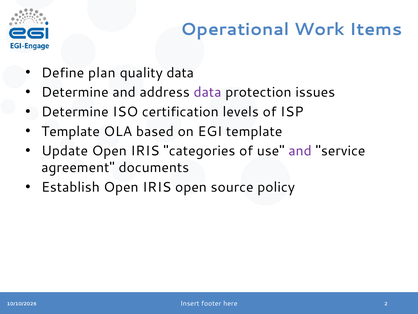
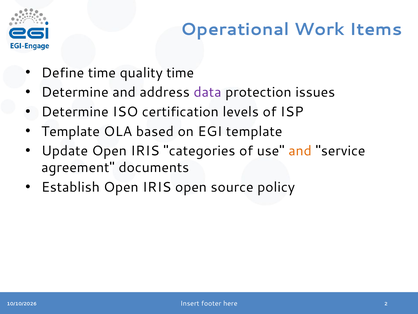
Define plan: plan -> time
quality data: data -> time
and at (300, 151) colour: purple -> orange
